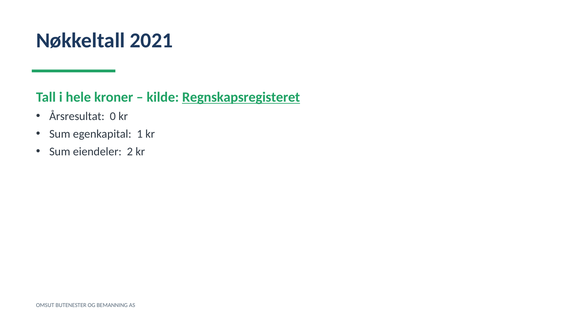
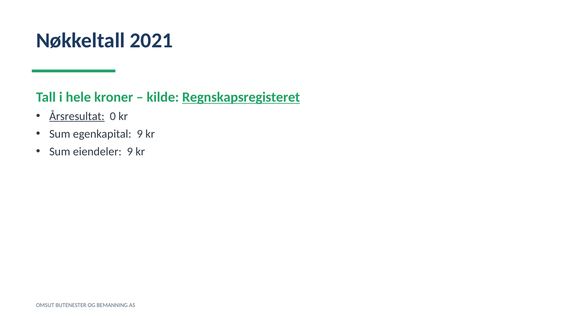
Årsresultat underline: none -> present
egenkapital 1: 1 -> 9
eiendeler 2: 2 -> 9
